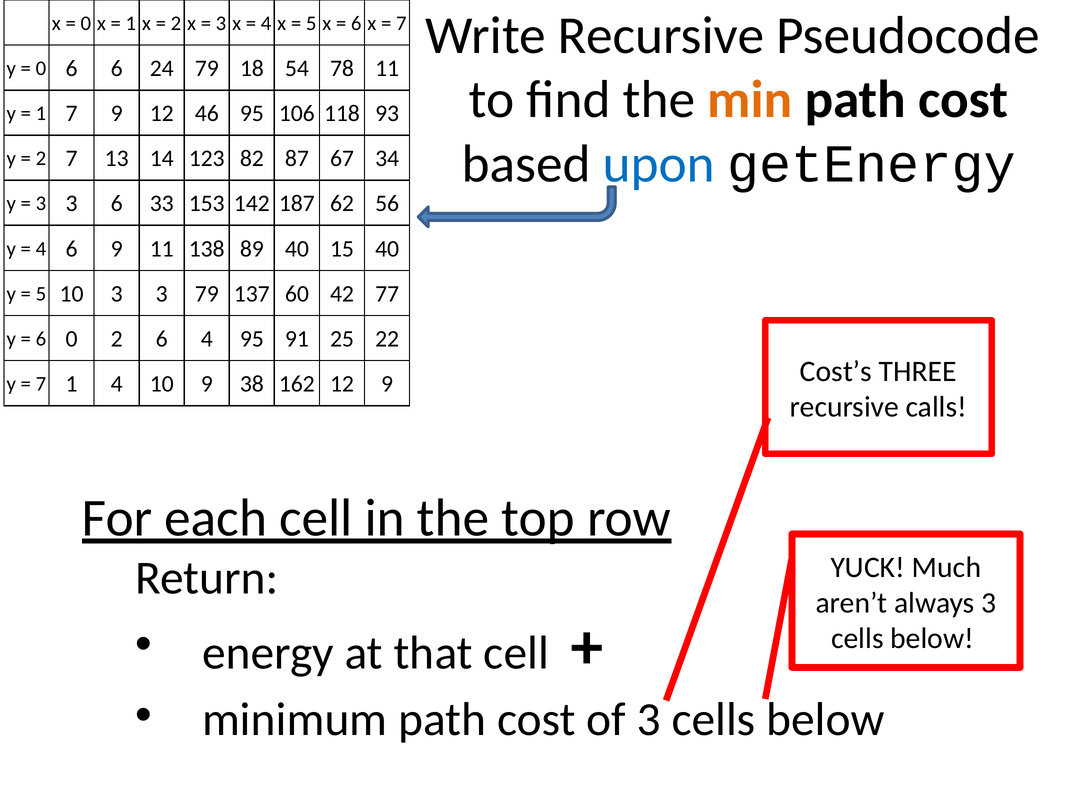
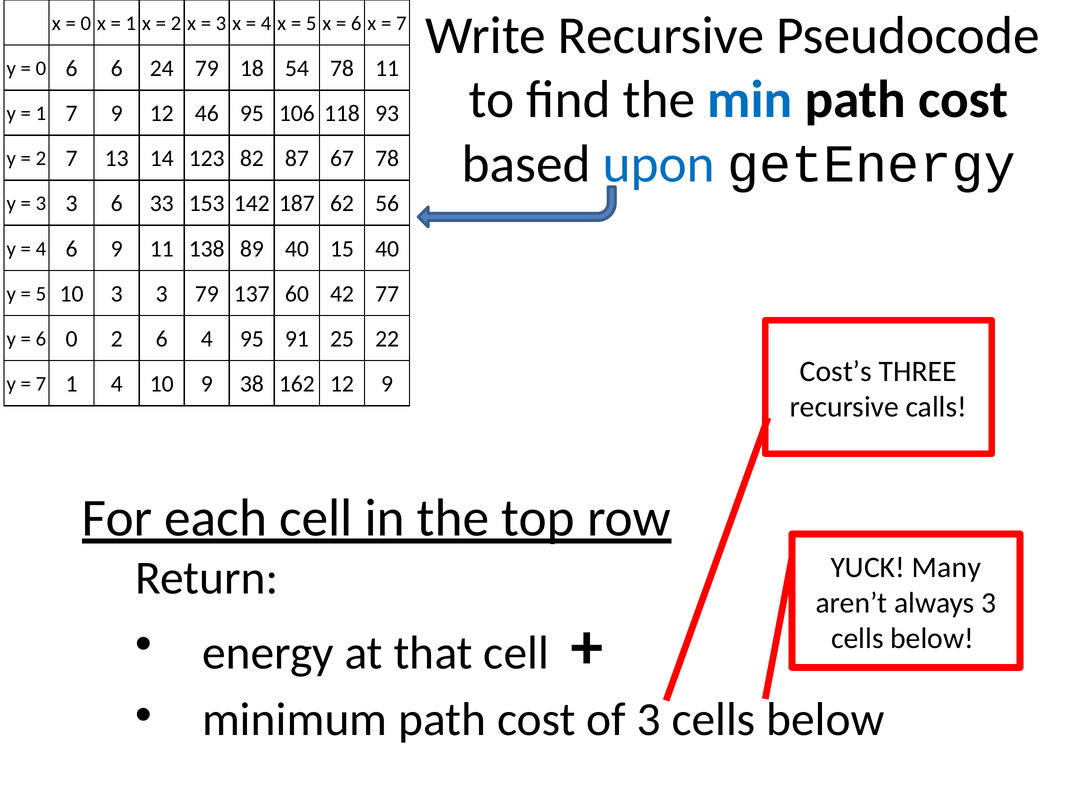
min colour: orange -> blue
67 34: 34 -> 78
Much: Much -> Many
